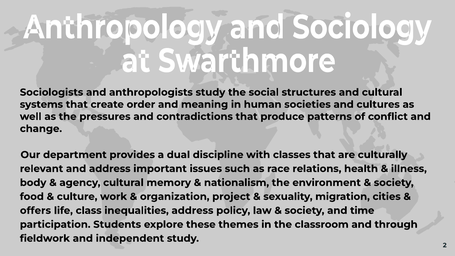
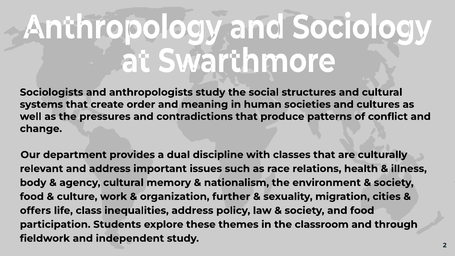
project: project -> further
and time: time -> food
